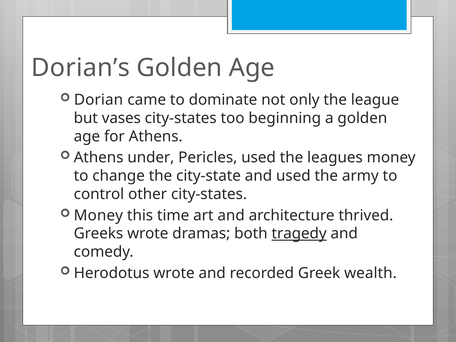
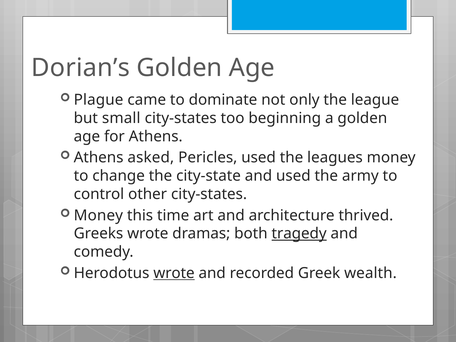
Dorian: Dorian -> Plague
vases: vases -> small
under: under -> asked
wrote at (174, 273) underline: none -> present
